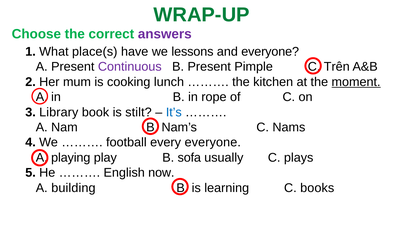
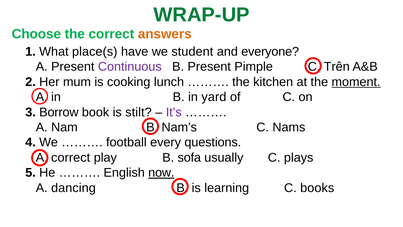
answers colour: purple -> orange
lessons: lessons -> student
rope: rope -> yard
Library: Library -> Borrow
It’s colour: blue -> purple
every everyone: everyone -> questions
playing at (71, 157): playing -> correct
now underline: none -> present
building: building -> dancing
